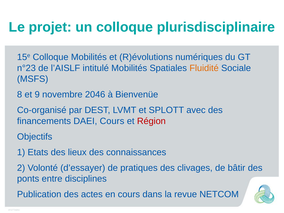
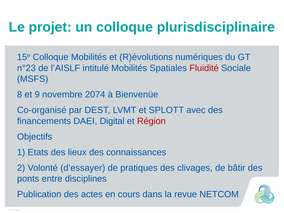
Fluidité colour: orange -> red
2046: 2046 -> 2074
DAEI Cours: Cours -> Digital
